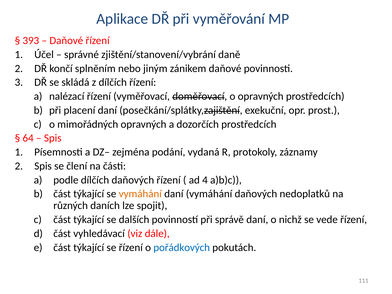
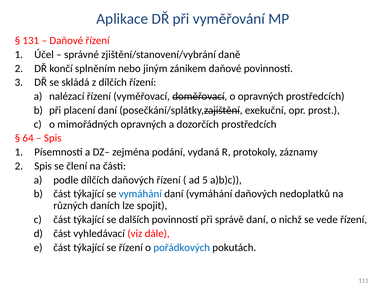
393: 393 -> 131
4: 4 -> 5
vymáhání at (140, 194) colour: orange -> blue
